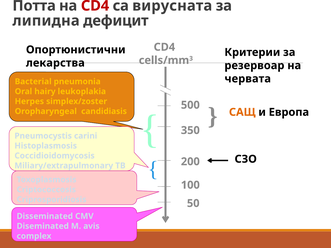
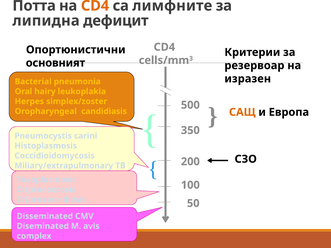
CD4 at (95, 6) colour: red -> orange
вирусната: вирусната -> лимфните
лекарства: лекарства -> основният
червата: червата -> изразен
